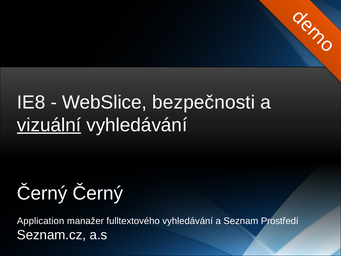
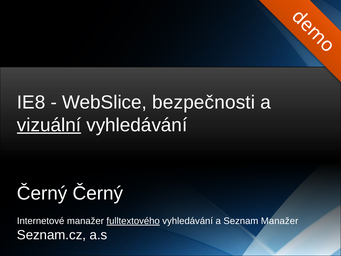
Application: Application -> Internetové
fulltextového underline: none -> present
Seznam Prostředí: Prostředí -> Manažer
